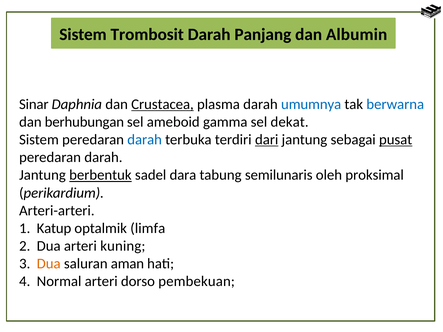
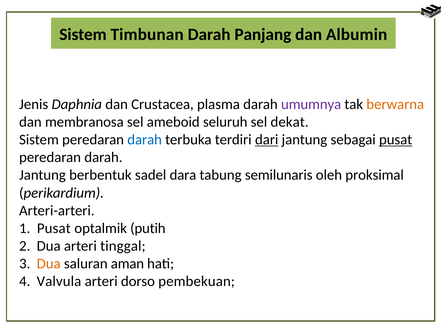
Trombosit: Trombosit -> Timbunan
Sinar: Sinar -> Jenis
Crustacea underline: present -> none
umumnya colour: blue -> purple
berwarna colour: blue -> orange
berhubungan: berhubungan -> membranosa
gamma: gamma -> seluruh
berbentuk underline: present -> none
1 Katup: Katup -> Pusat
limfa: limfa -> putih
kuning: kuning -> tinggal
Normal: Normal -> Valvula
